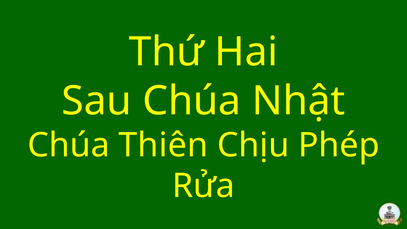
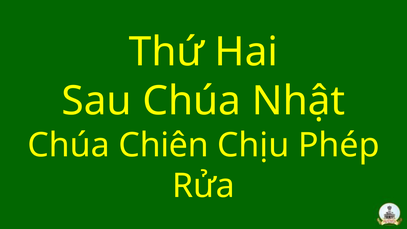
Thiên: Thiên -> Chiên
